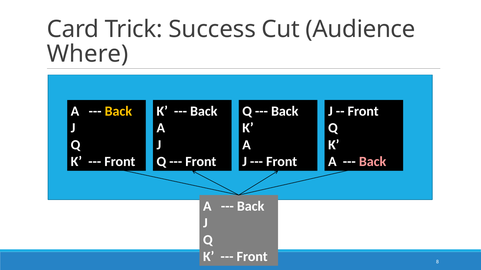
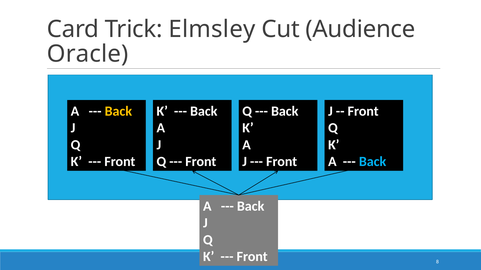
Success: Success -> Elmsley
Where: Where -> Oracle
Back at (373, 162) colour: pink -> light blue
